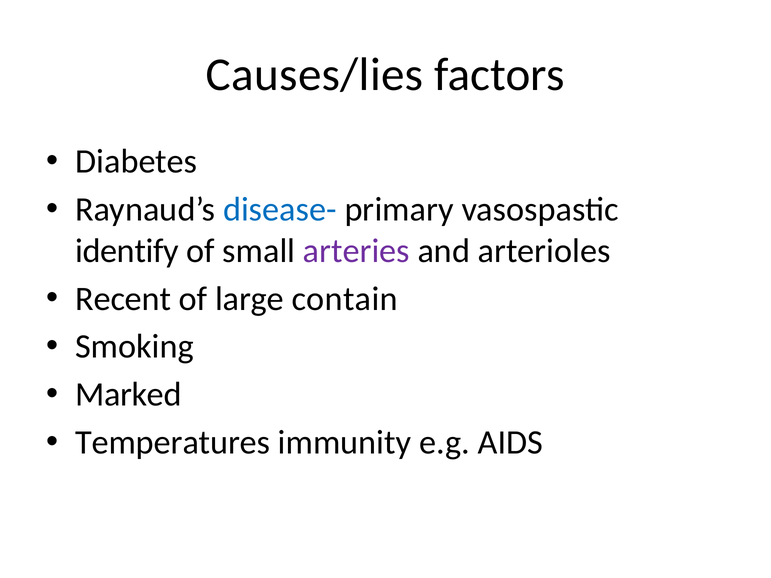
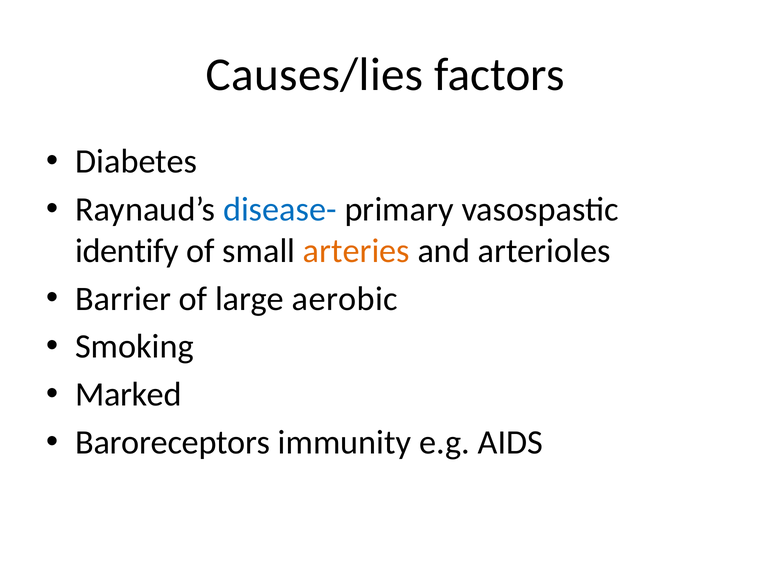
arteries colour: purple -> orange
Recent: Recent -> Barrier
contain: contain -> aerobic
Temperatures: Temperatures -> Baroreceptors
